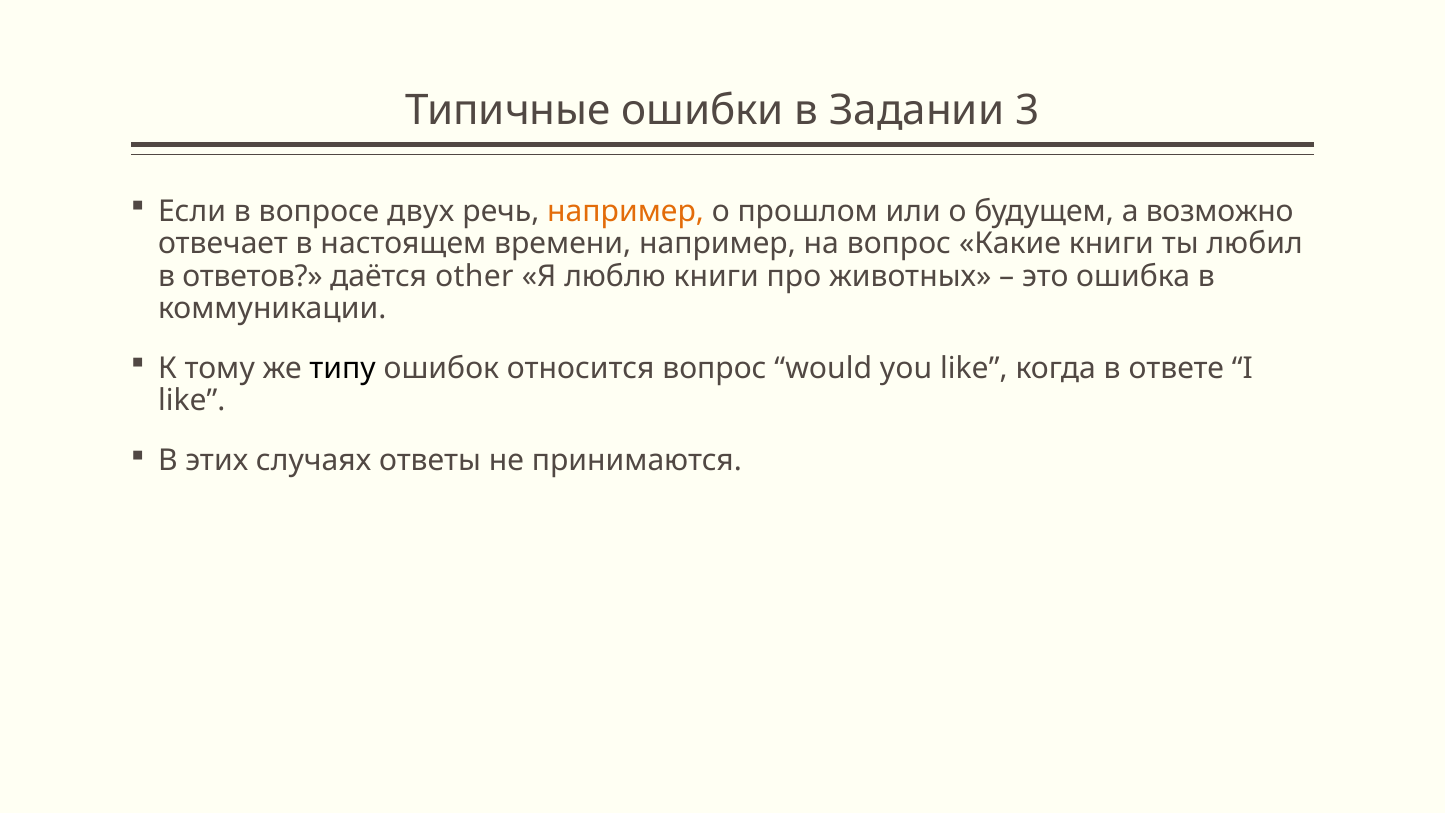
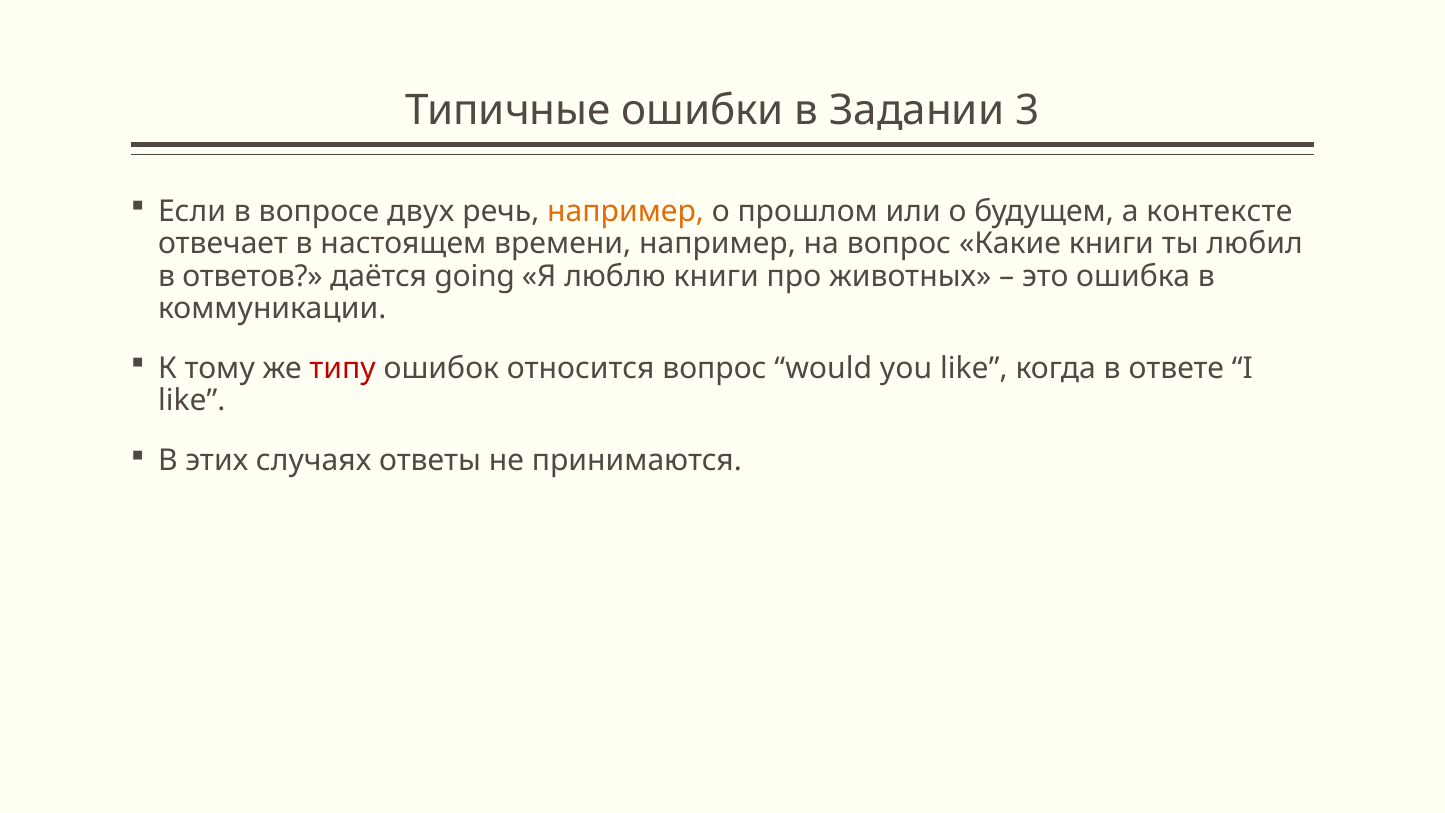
возможно: возможно -> контексте
other: other -> going
типу colour: black -> red
